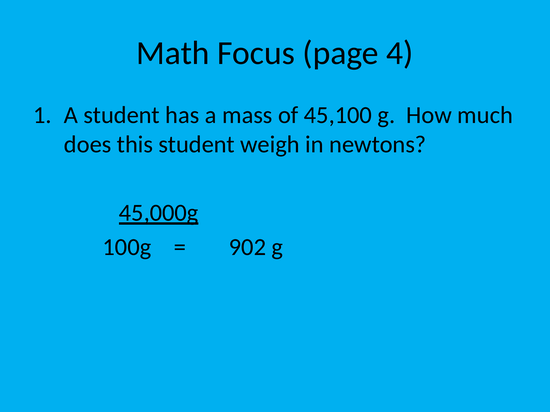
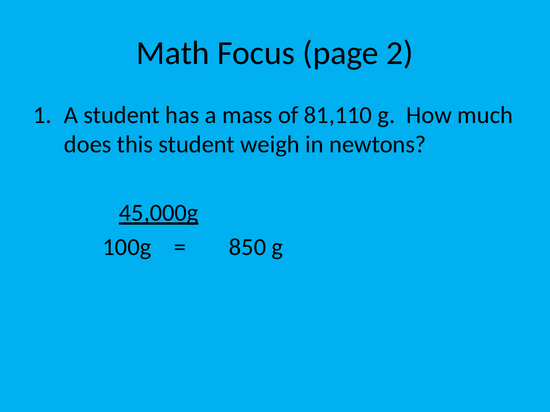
4: 4 -> 2
45,100: 45,100 -> 81,110
902: 902 -> 850
